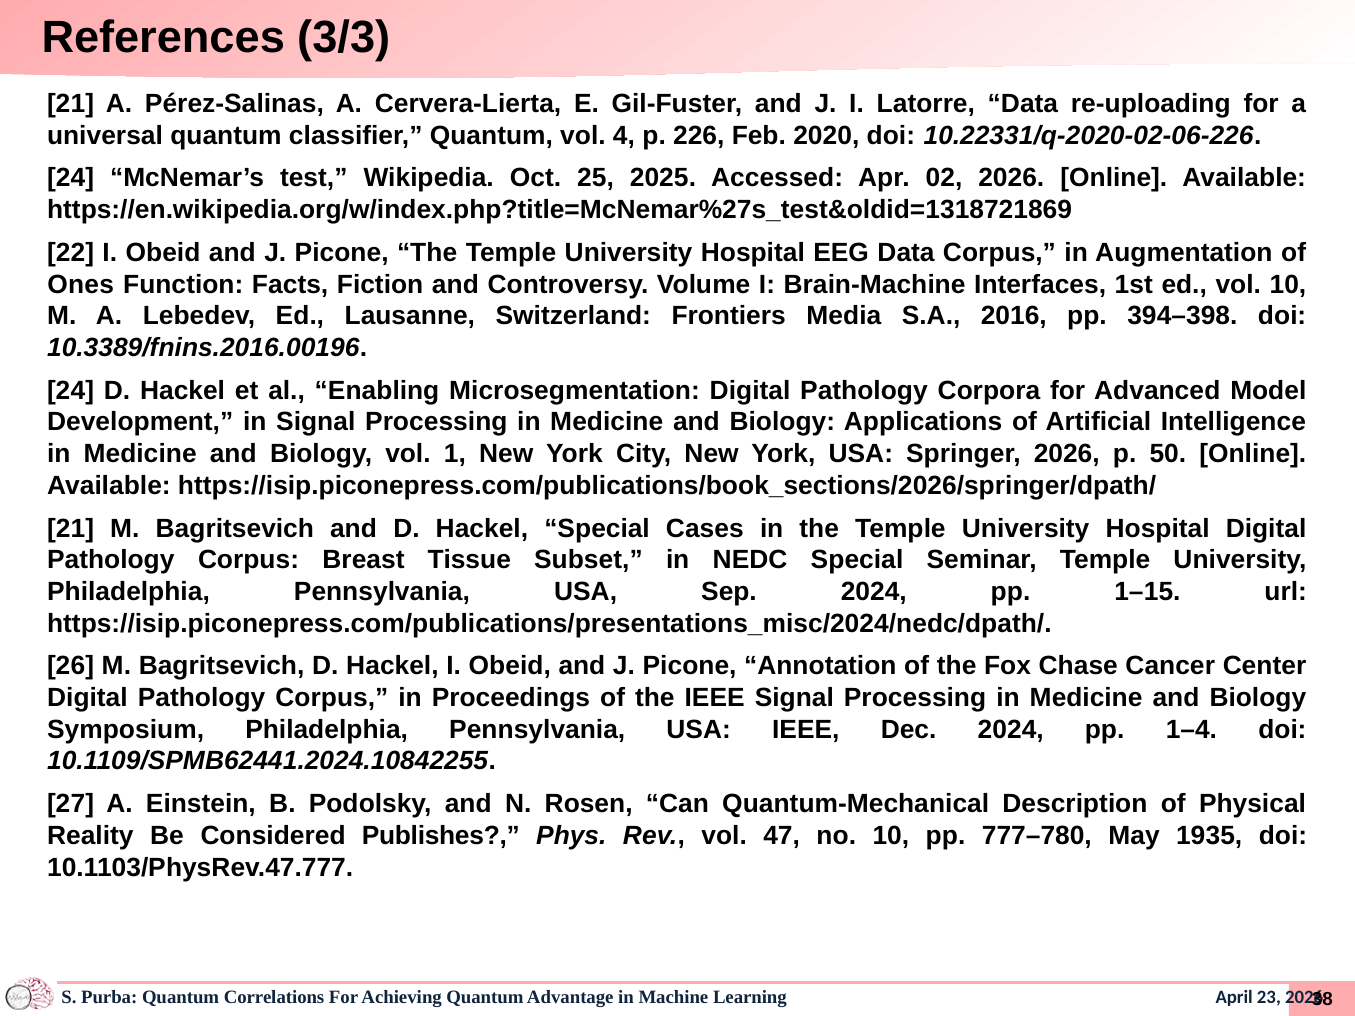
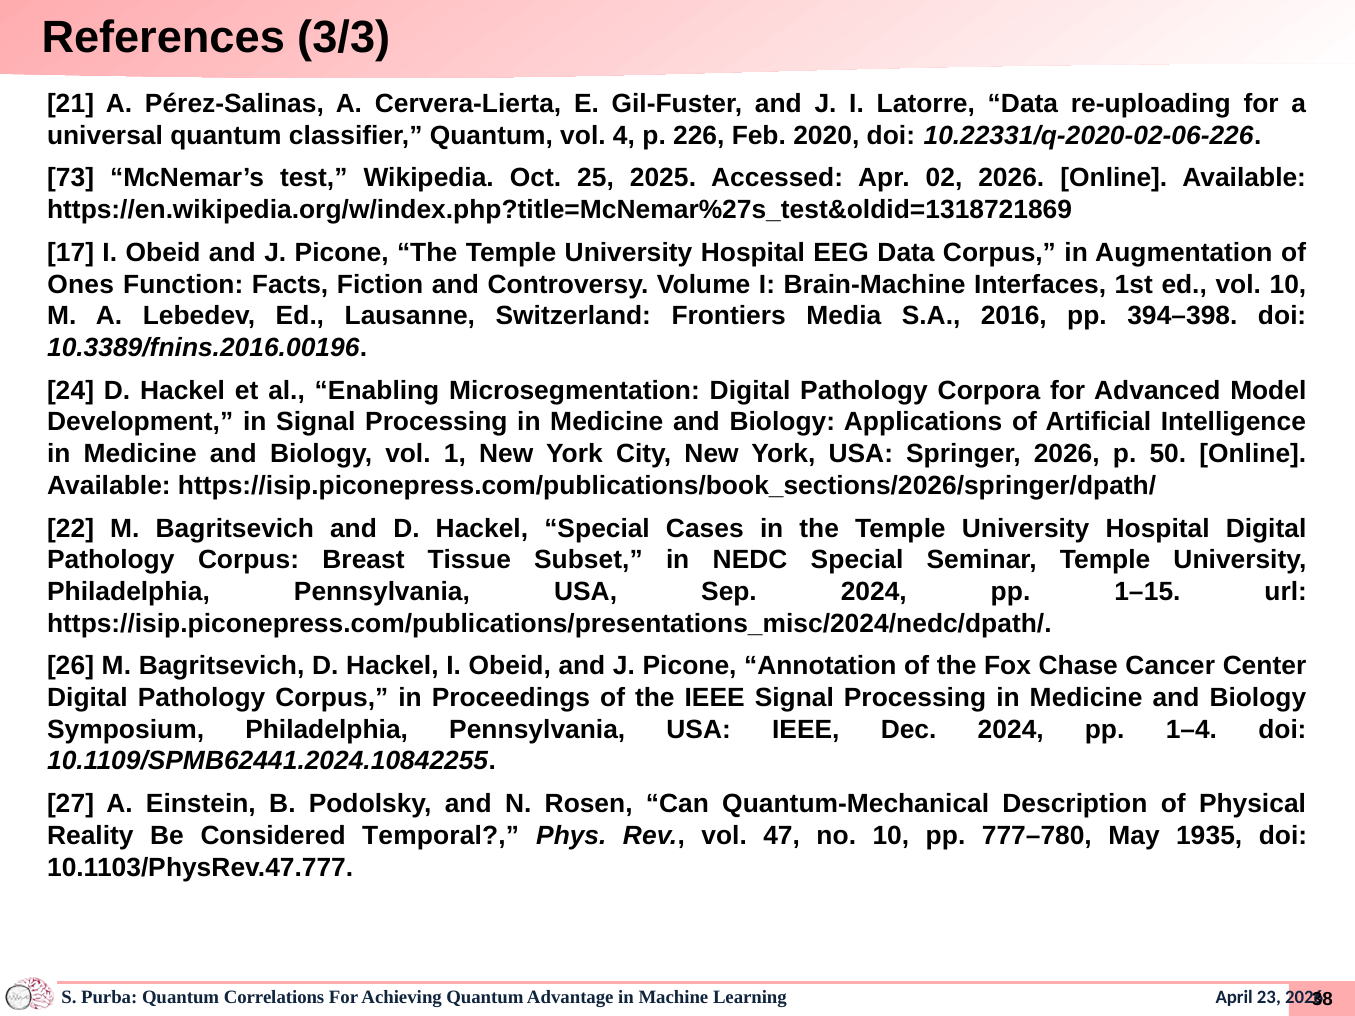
24 at (71, 178): 24 -> 73
22: 22 -> 17
21 at (71, 529): 21 -> 22
Publishes: Publishes -> Temporal
